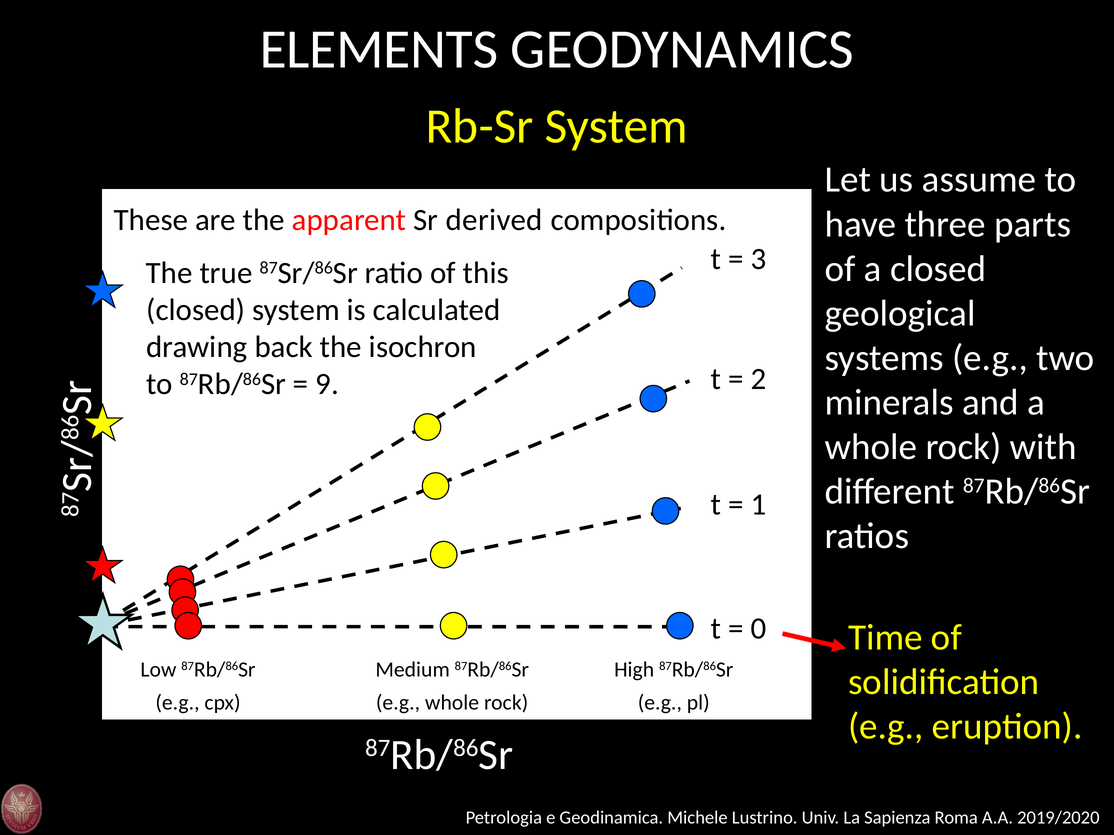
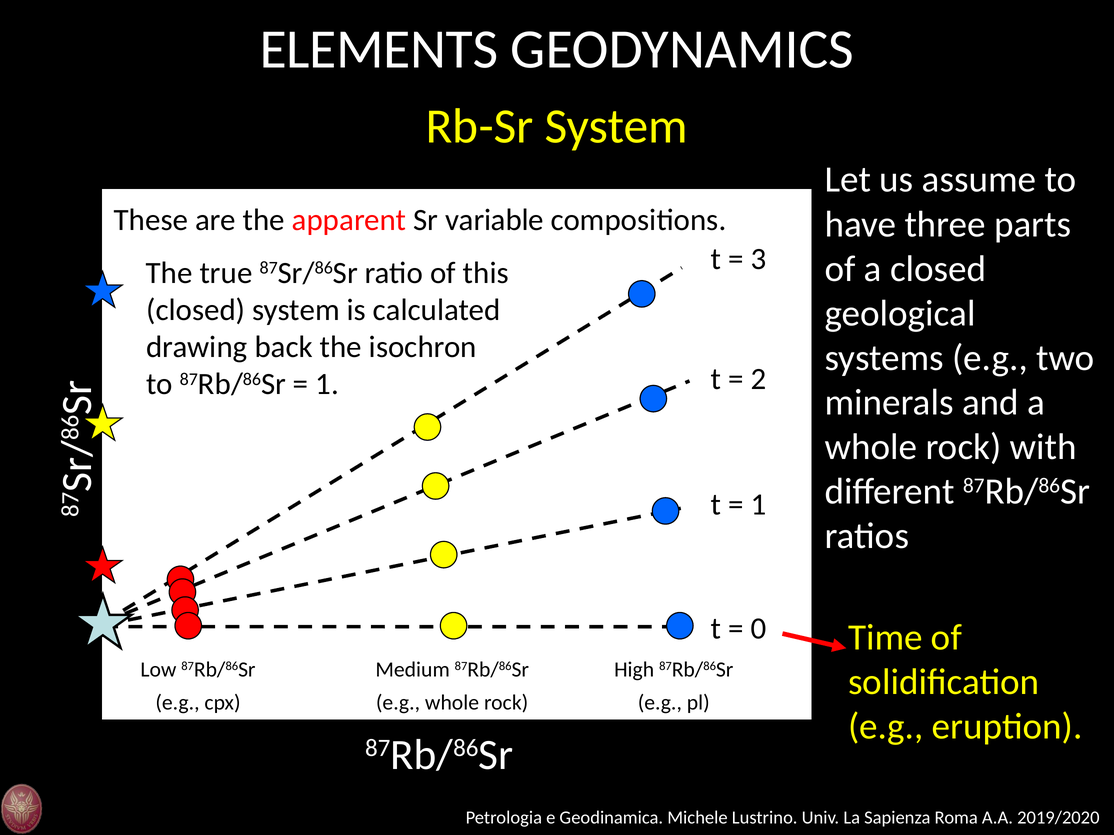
derived: derived -> variable
9 at (327, 384): 9 -> 1
